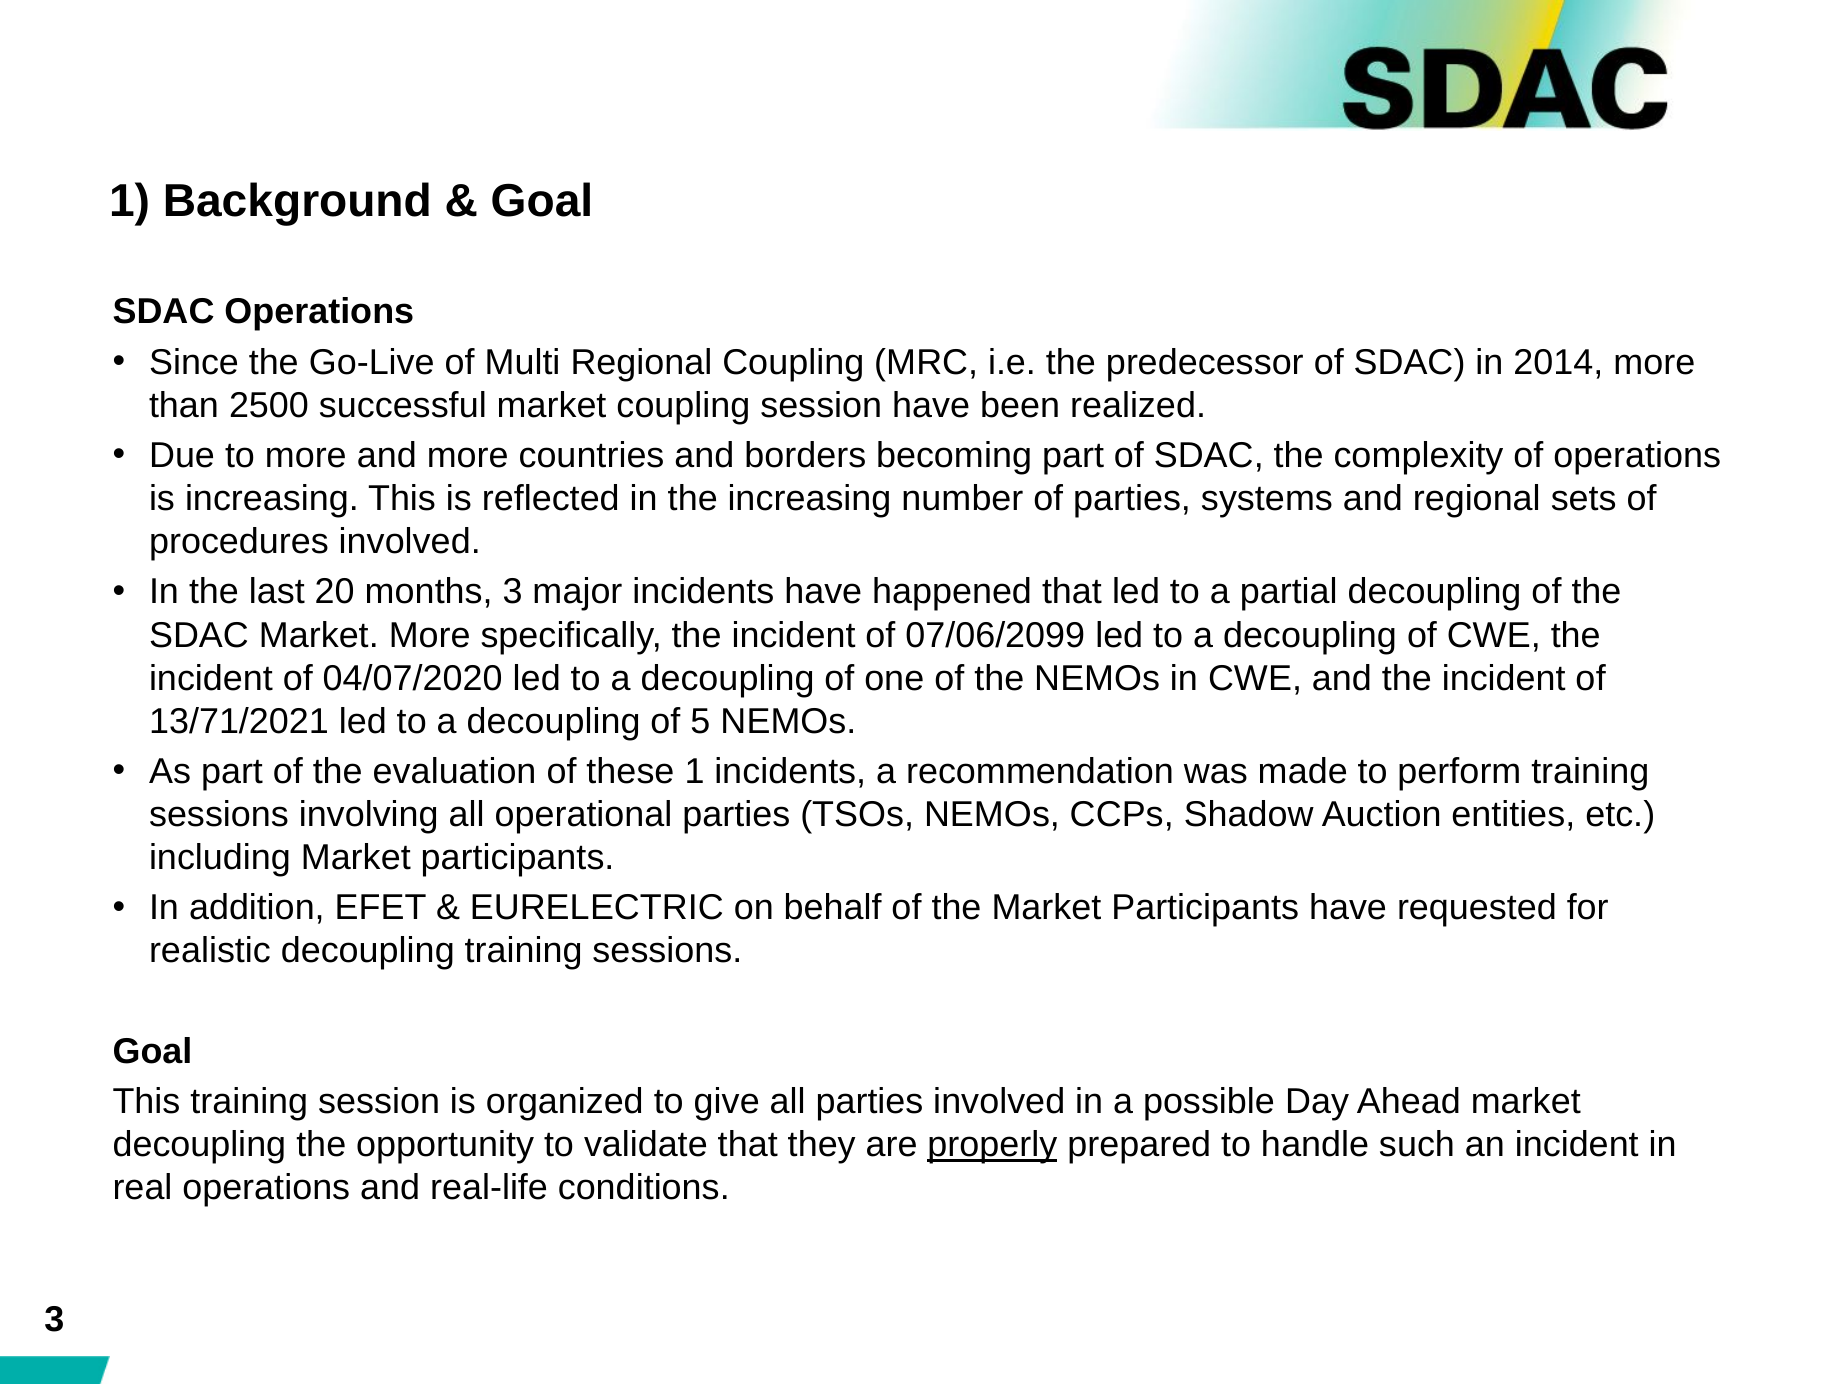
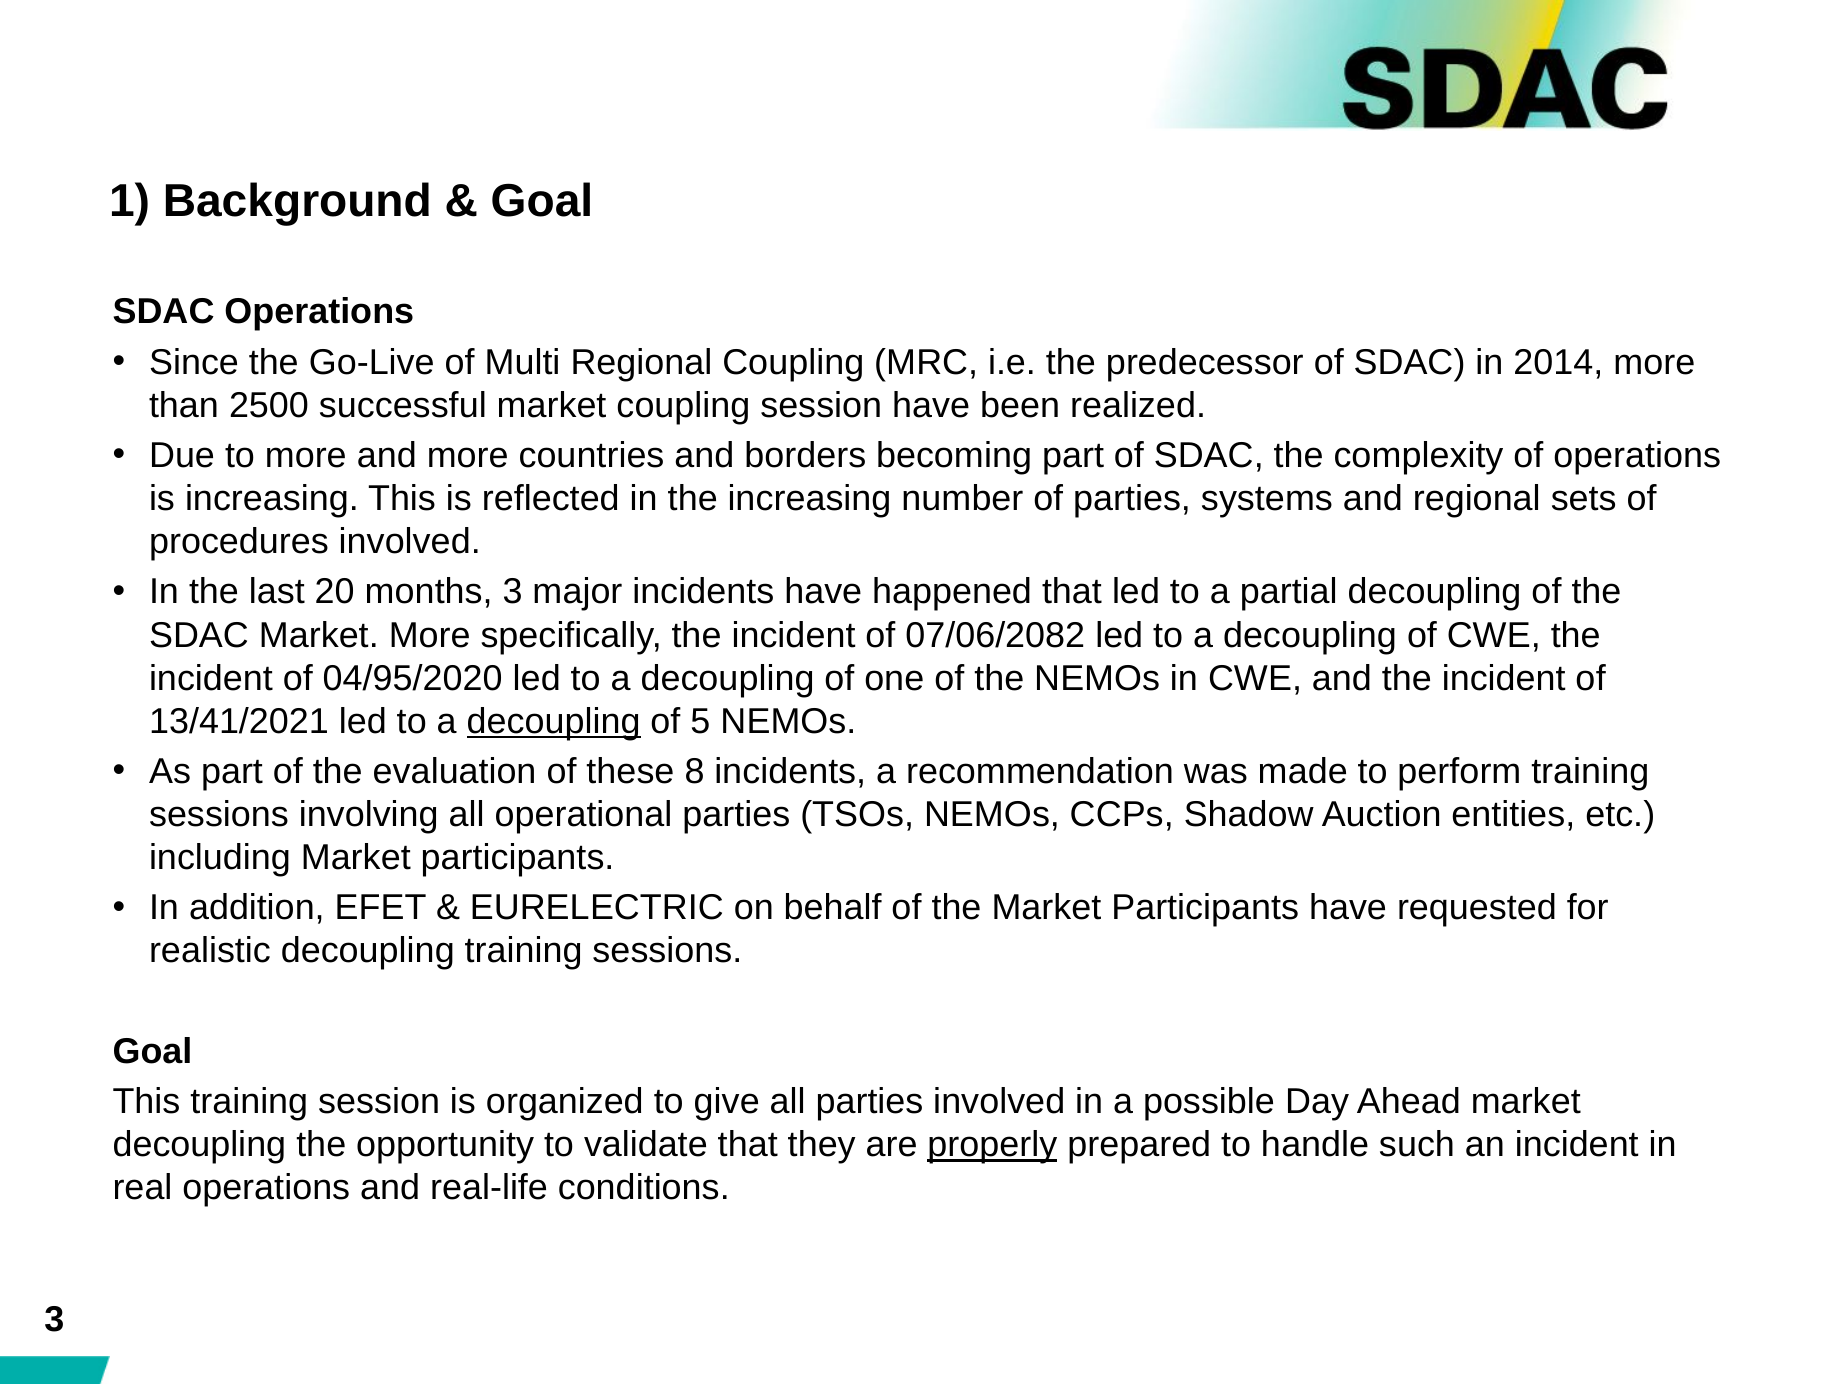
07/06/2099: 07/06/2099 -> 07/06/2082
04/07/2020: 04/07/2020 -> 04/95/2020
13/71/2021: 13/71/2021 -> 13/41/2021
decoupling at (554, 722) underline: none -> present
these 1: 1 -> 8
